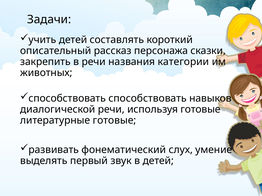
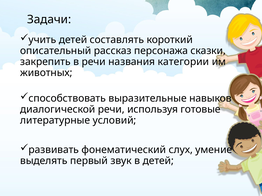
способствовать способствовать: способствовать -> выразительные
литературные готовые: готовые -> условий
